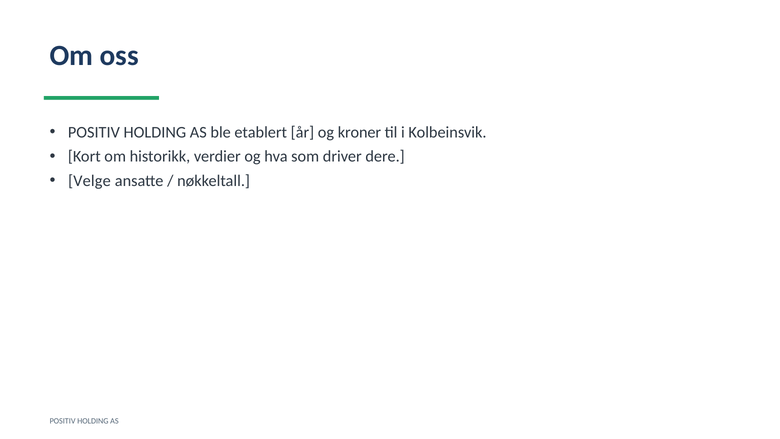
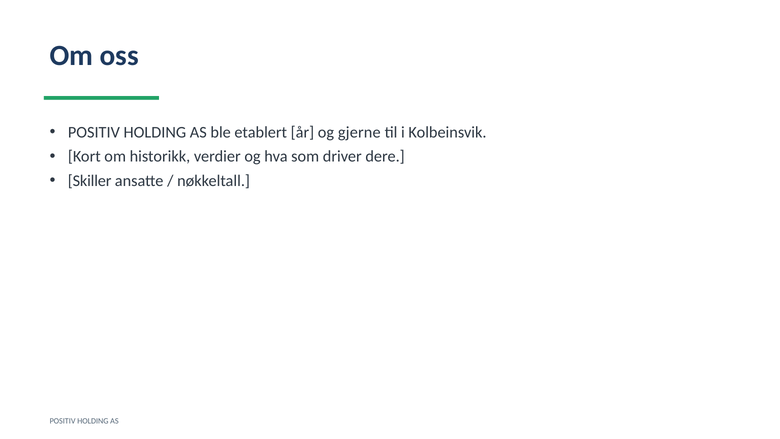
kroner: kroner -> gjerne
Velge: Velge -> Skiller
